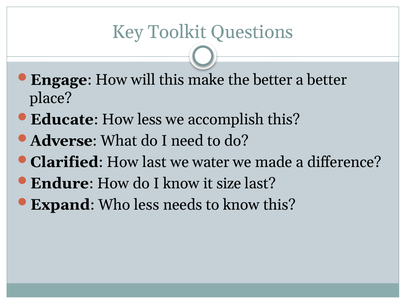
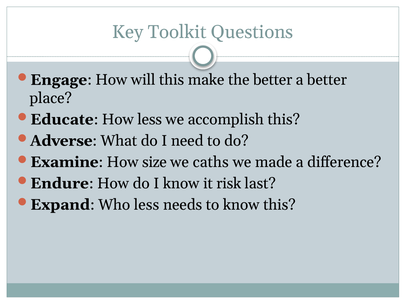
Clarified: Clarified -> Examine
How last: last -> size
water: water -> caths
size: size -> risk
